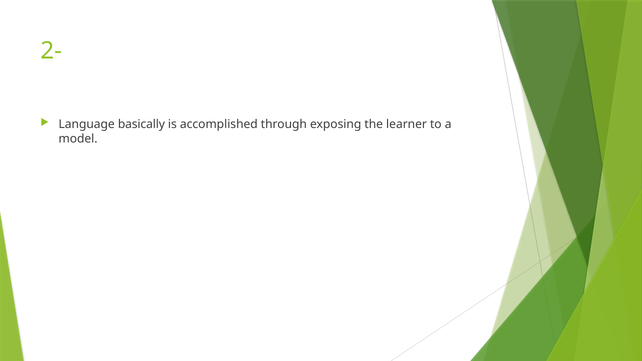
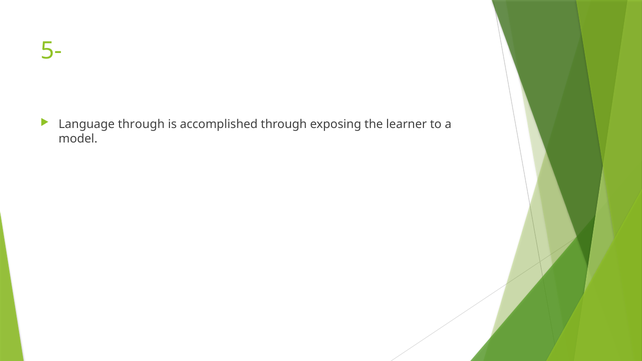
2-: 2- -> 5-
Language basically: basically -> through
